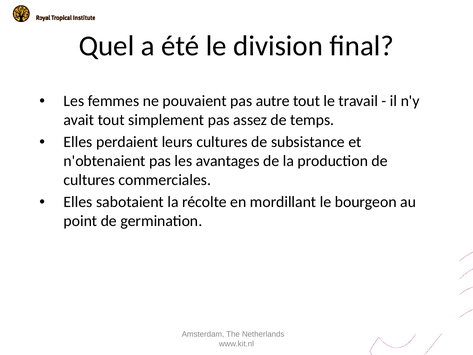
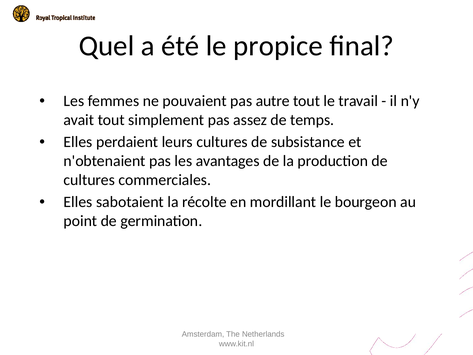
division: division -> propice
